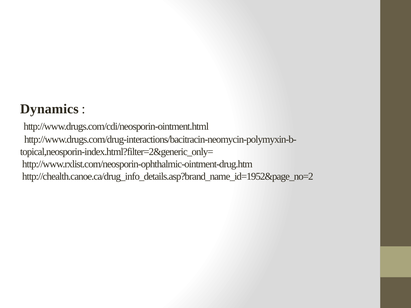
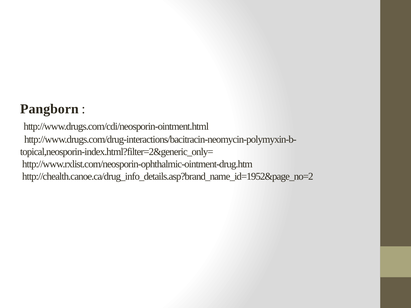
Dynamics: Dynamics -> Pangborn
